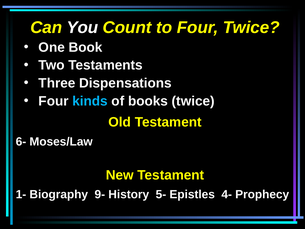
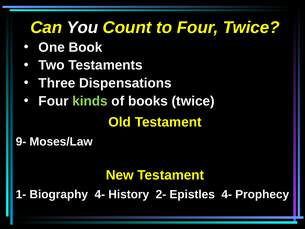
kinds colour: light blue -> light green
6-: 6- -> 9-
Biography 9-: 9- -> 4-
5-: 5- -> 2-
